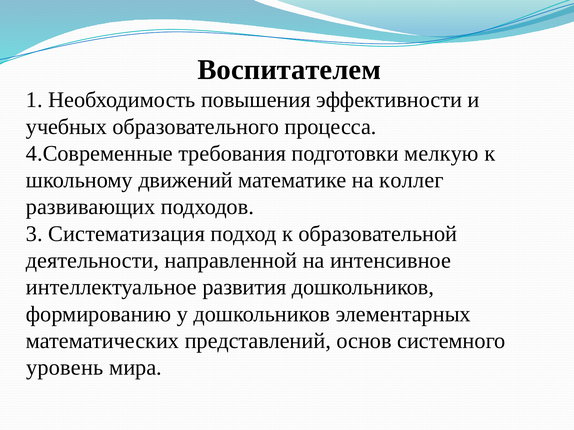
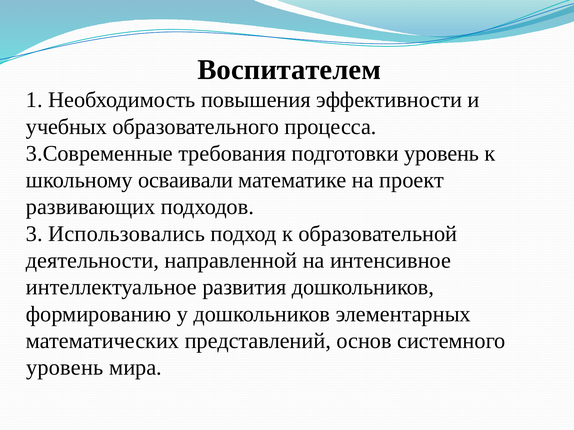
4.Современные: 4.Современные -> 3.Современные
подготовки мелкую: мелкую -> уровень
движений: движений -> осваивали
коллег: коллег -> проект
Систематизация: Систематизация -> Использовались
